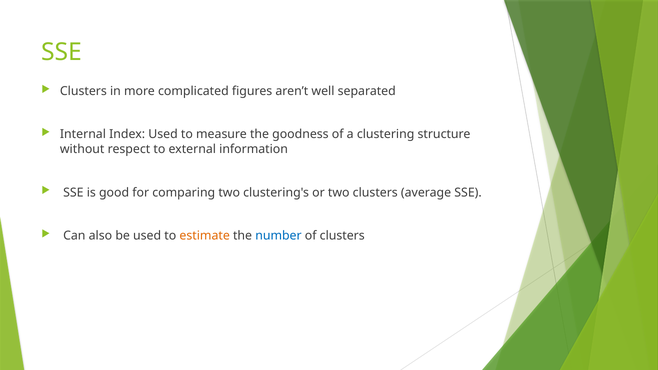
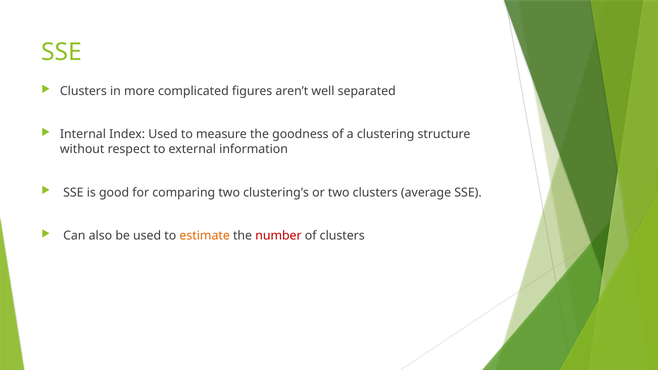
number colour: blue -> red
